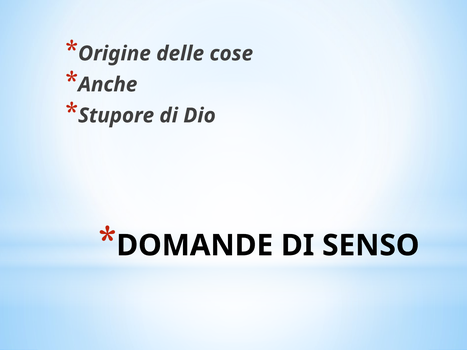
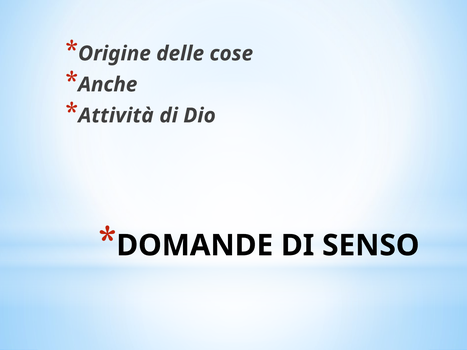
Stupore: Stupore -> Attività
